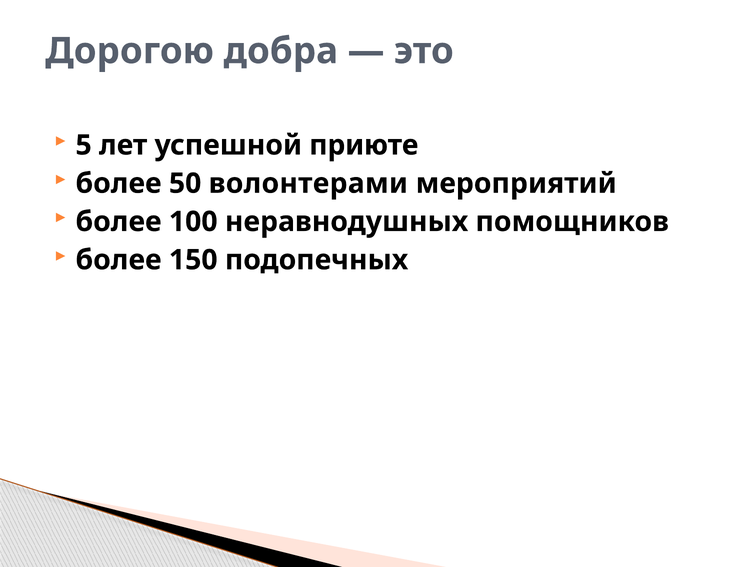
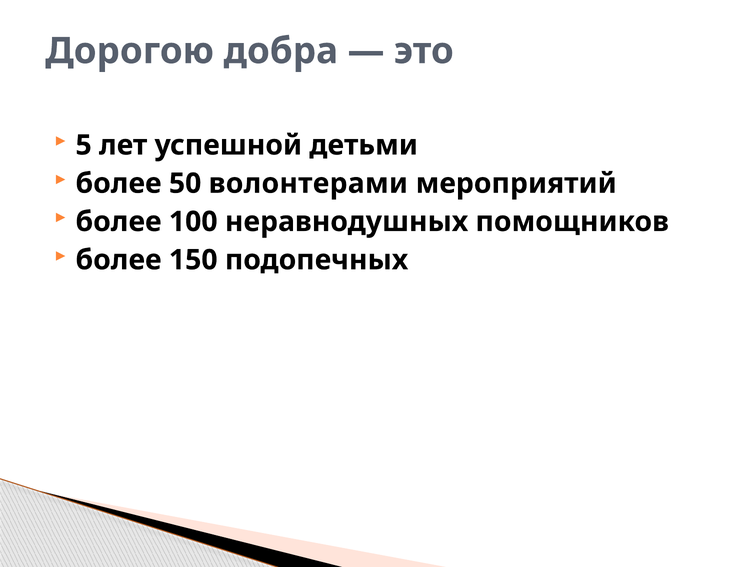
приюте: приюте -> детьми
